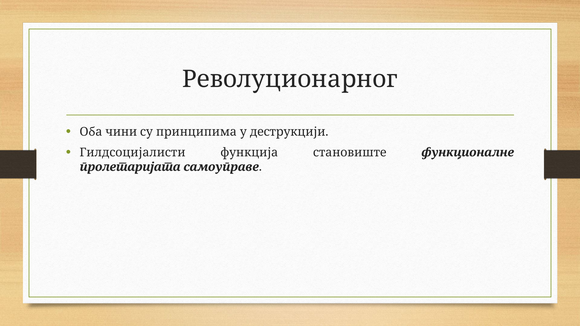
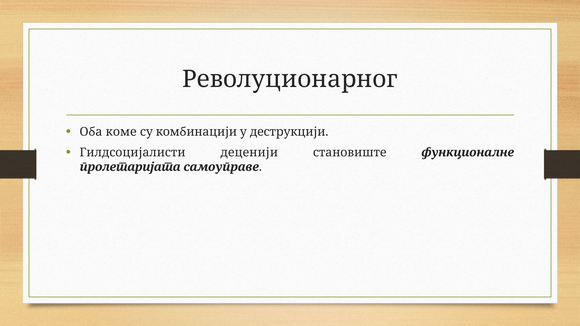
чини: чини -> коме
принципима: принципима -> комбинацији
функција: функција -> деценији
